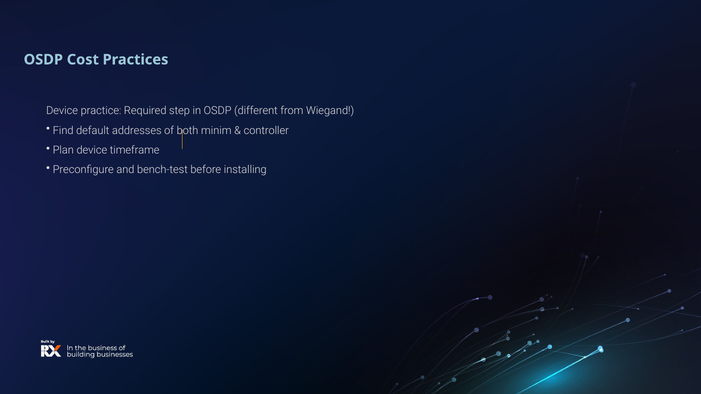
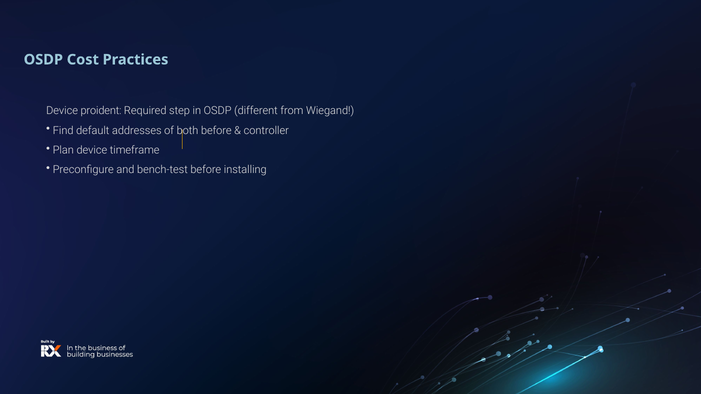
practice: practice -> proident
both minim: minim -> before
